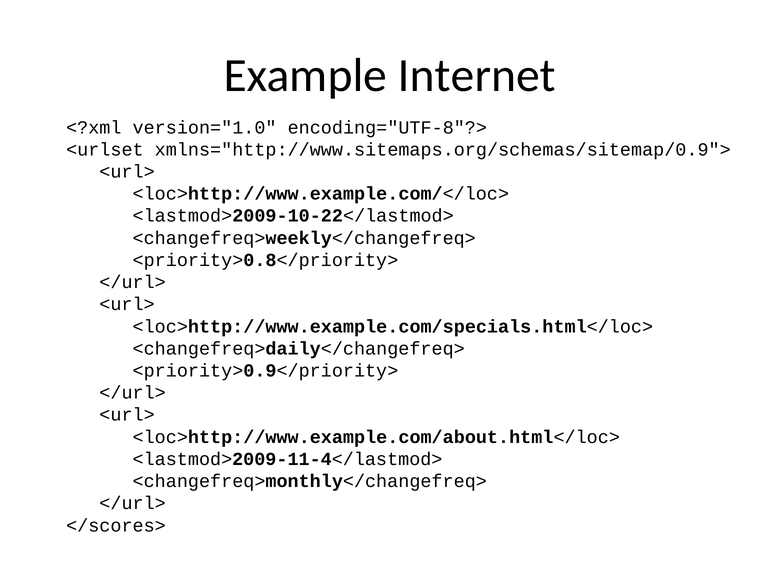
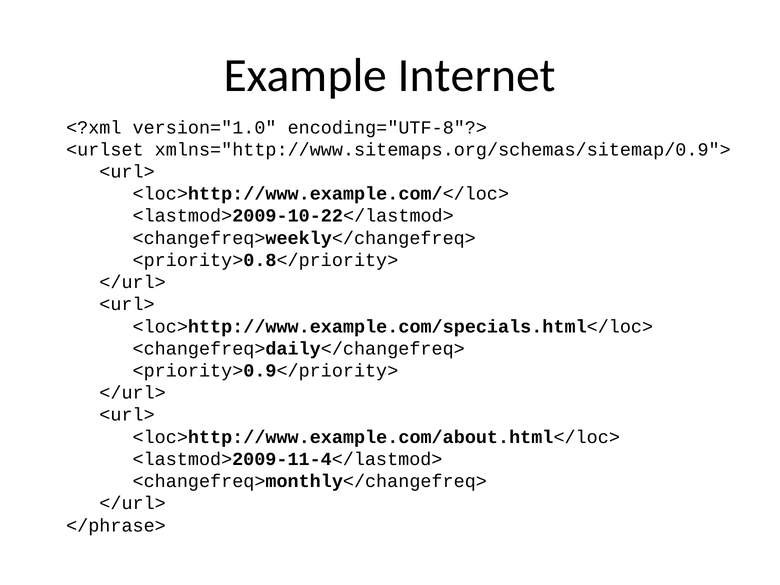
</scores>: </scores> -> </phrase>
